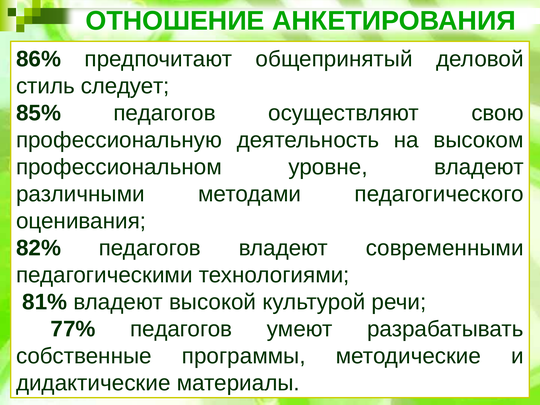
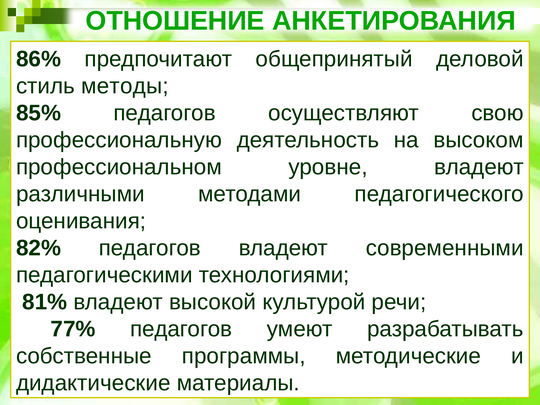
следует: следует -> методы
